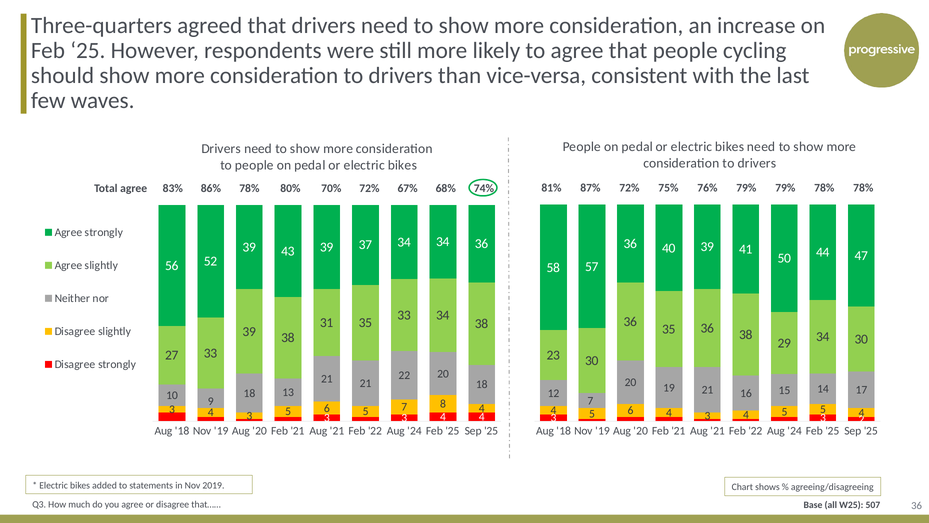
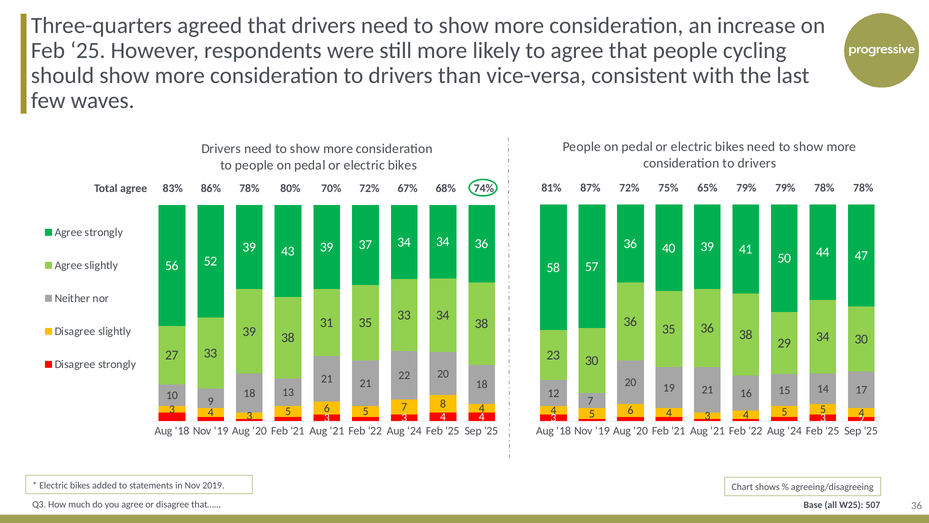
76%: 76% -> 65%
